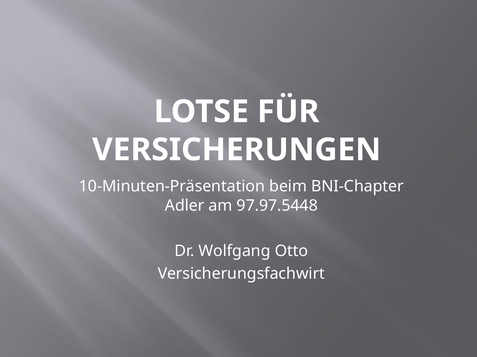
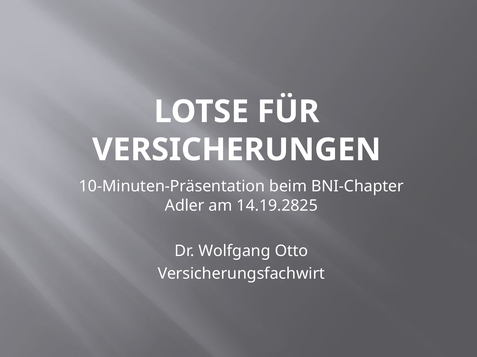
97.97.5448: 97.97.5448 -> 14.19.2825
